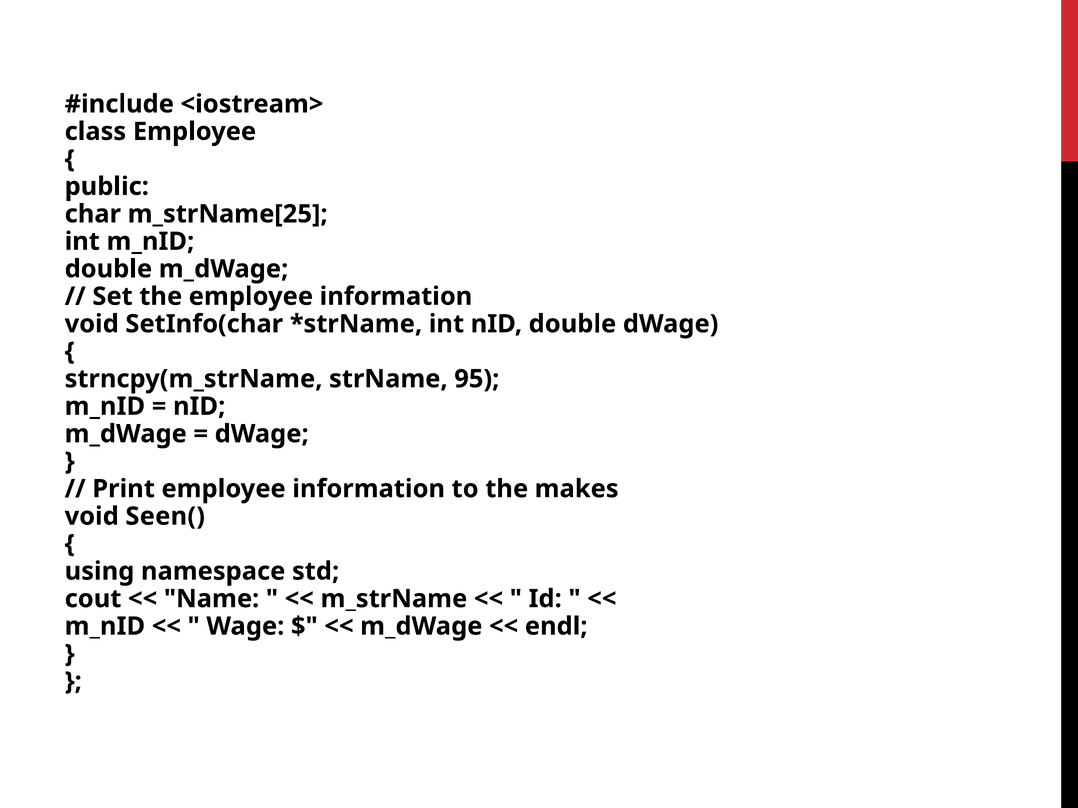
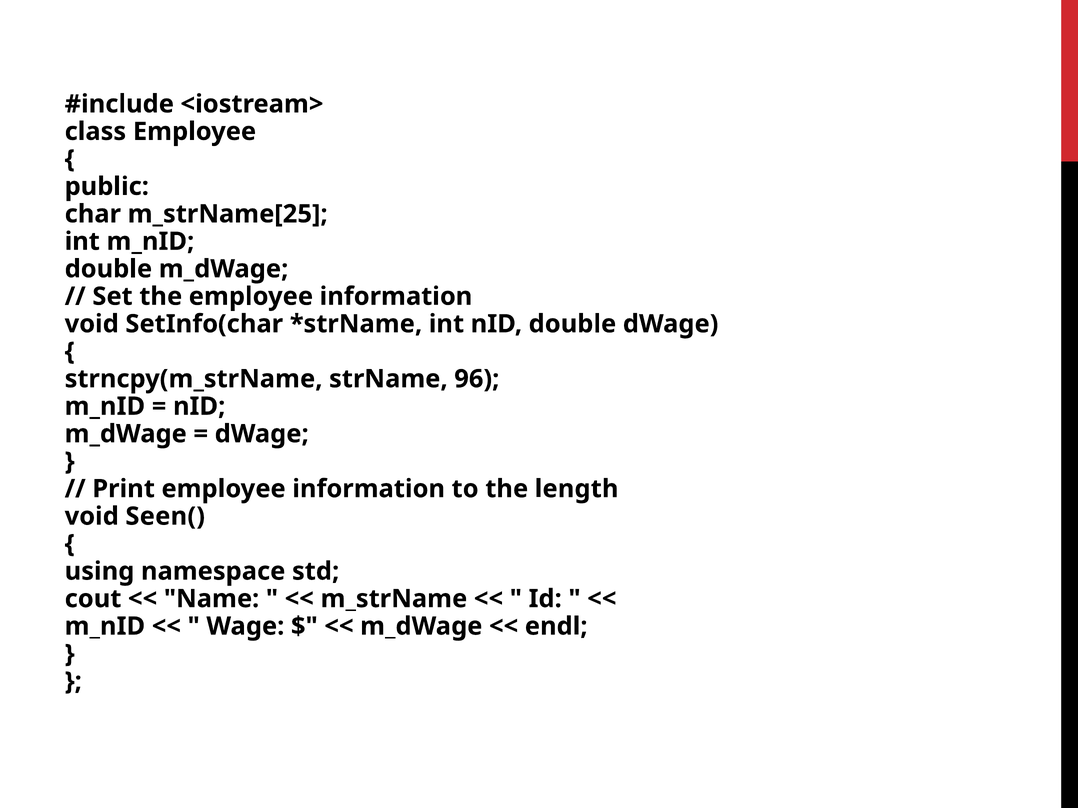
95: 95 -> 96
makes: makes -> length
